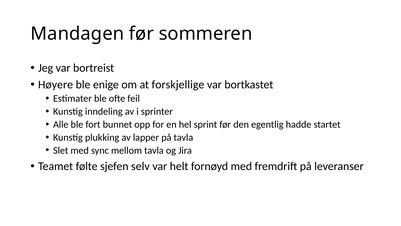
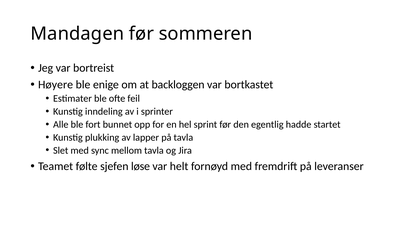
forskjellige: forskjellige -> backloggen
selv: selv -> løse
